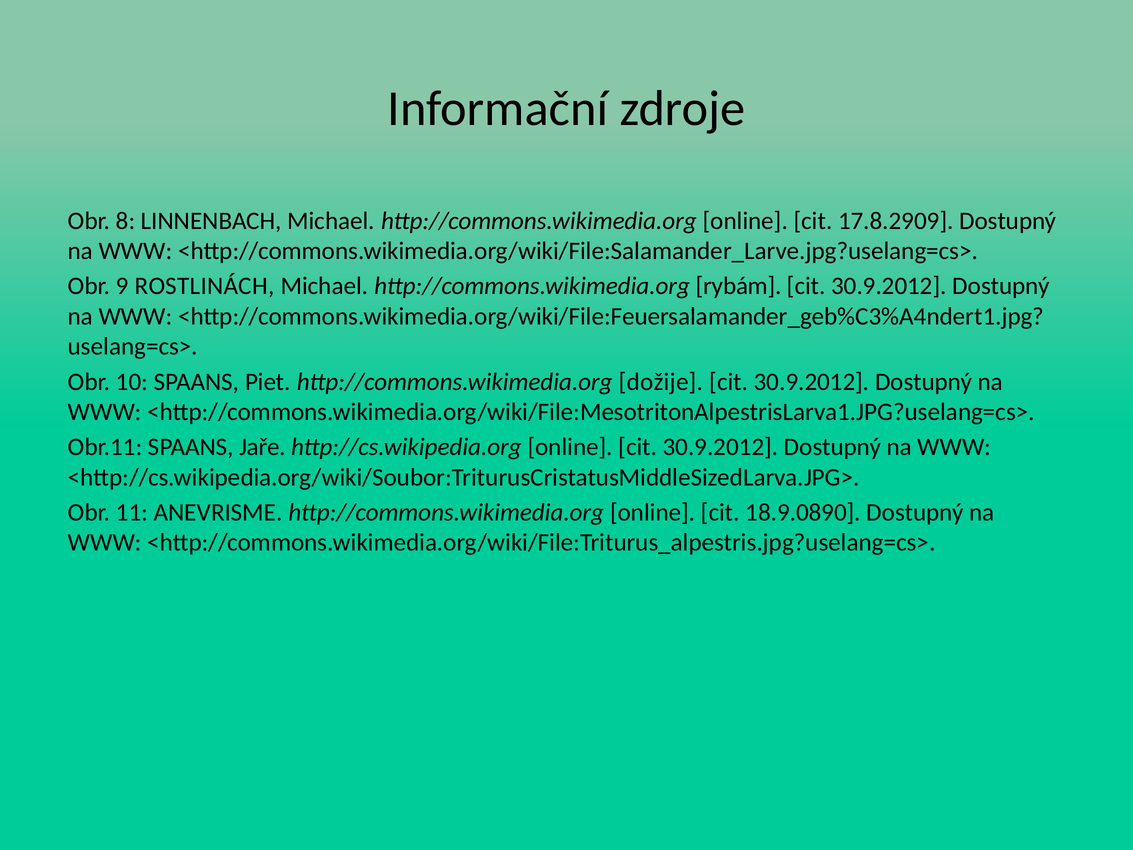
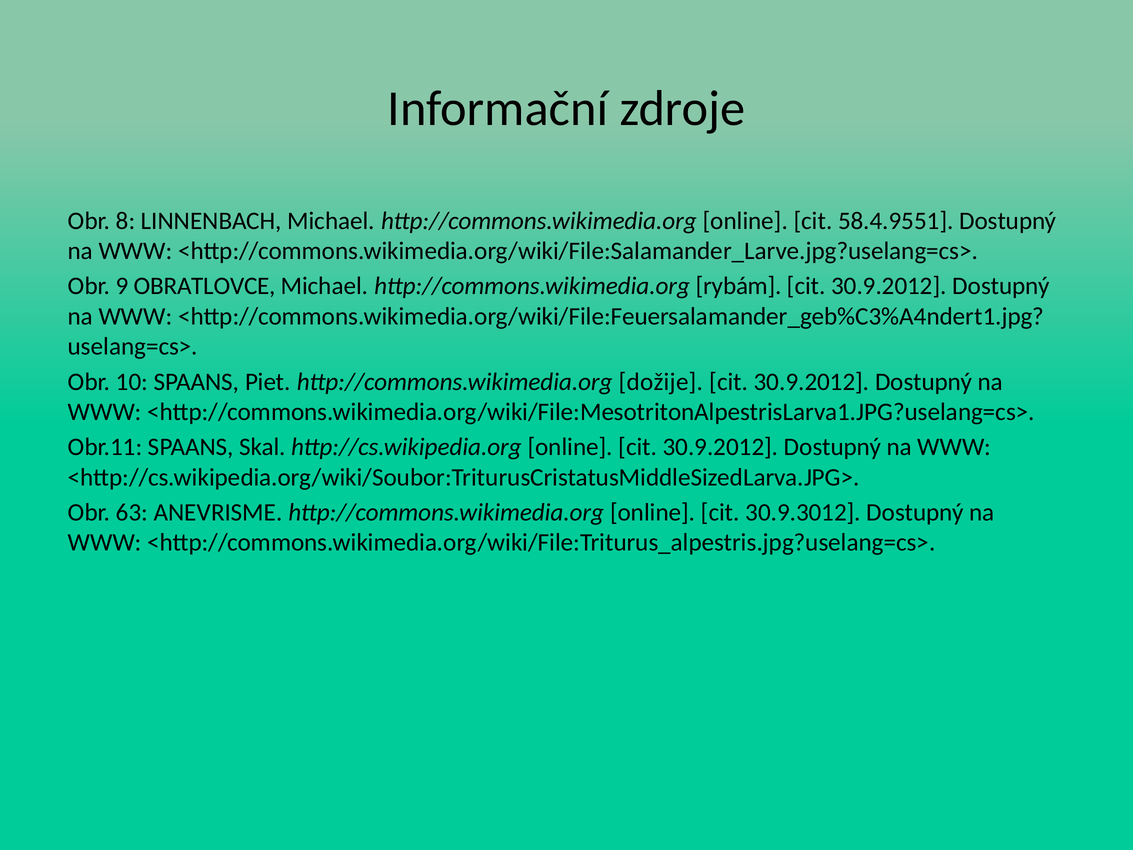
17.8.2909: 17.8.2909 -> 58.4.9551
ROSTLINÁCH: ROSTLINÁCH -> OBRATLOVCE
Jaře: Jaře -> Skal
11: 11 -> 63
18.9.0890: 18.9.0890 -> 30.9.3012
